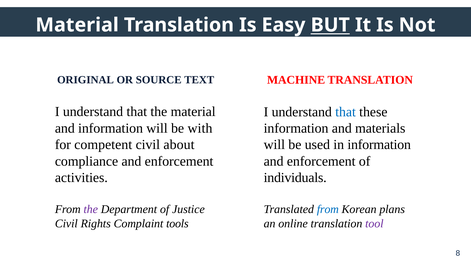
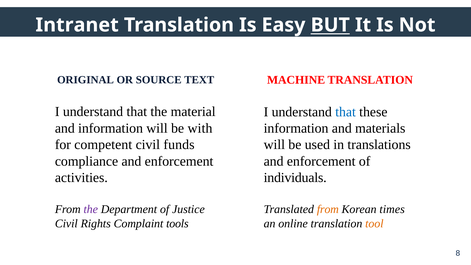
Material at (77, 25): Material -> Intranet
about: about -> funds
in information: information -> translations
from at (328, 209) colour: blue -> orange
plans: plans -> times
tool colour: purple -> orange
